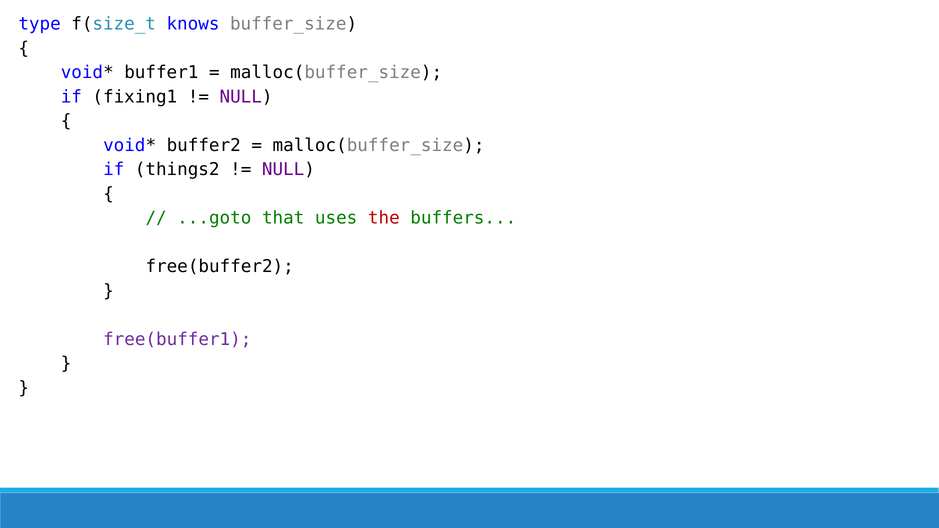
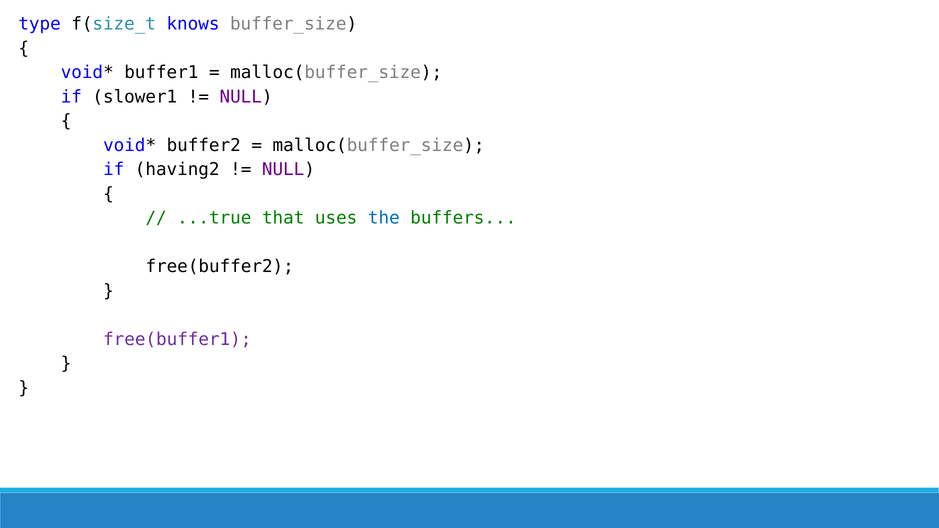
fixing1: fixing1 -> slower1
things2: things2 -> having2
...goto: ...goto -> ...true
the colour: red -> blue
